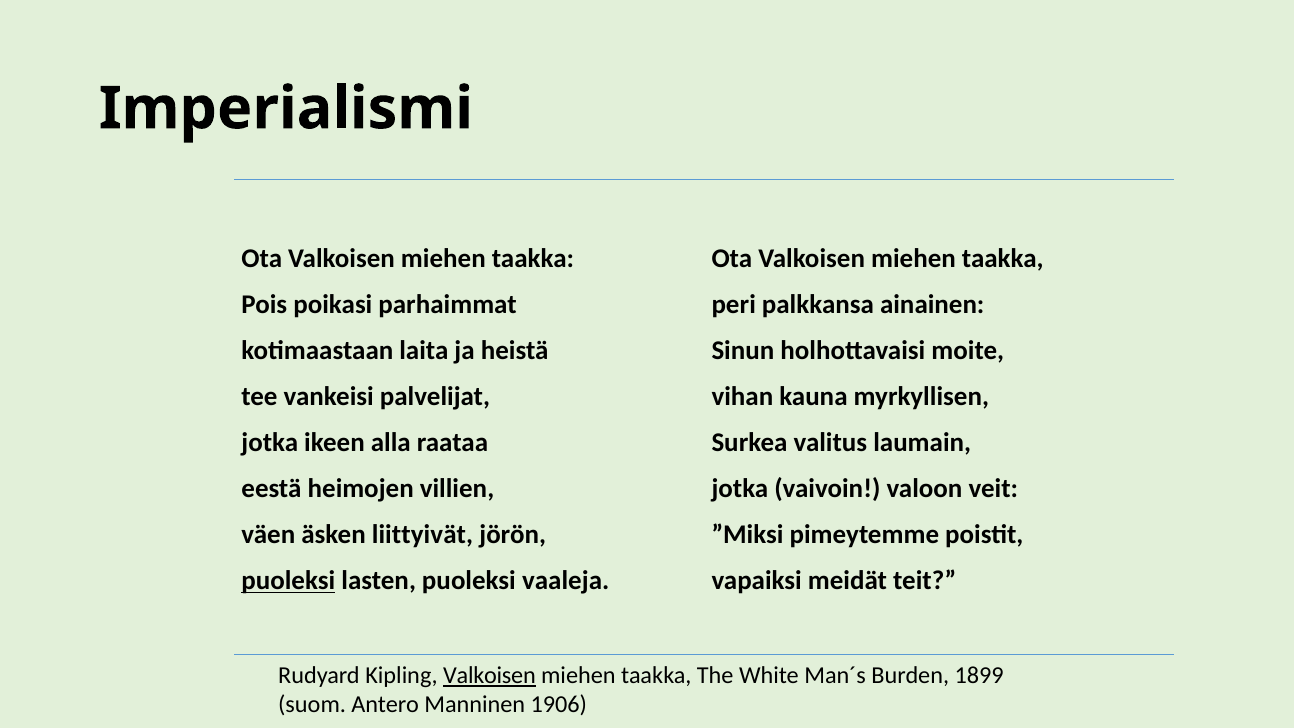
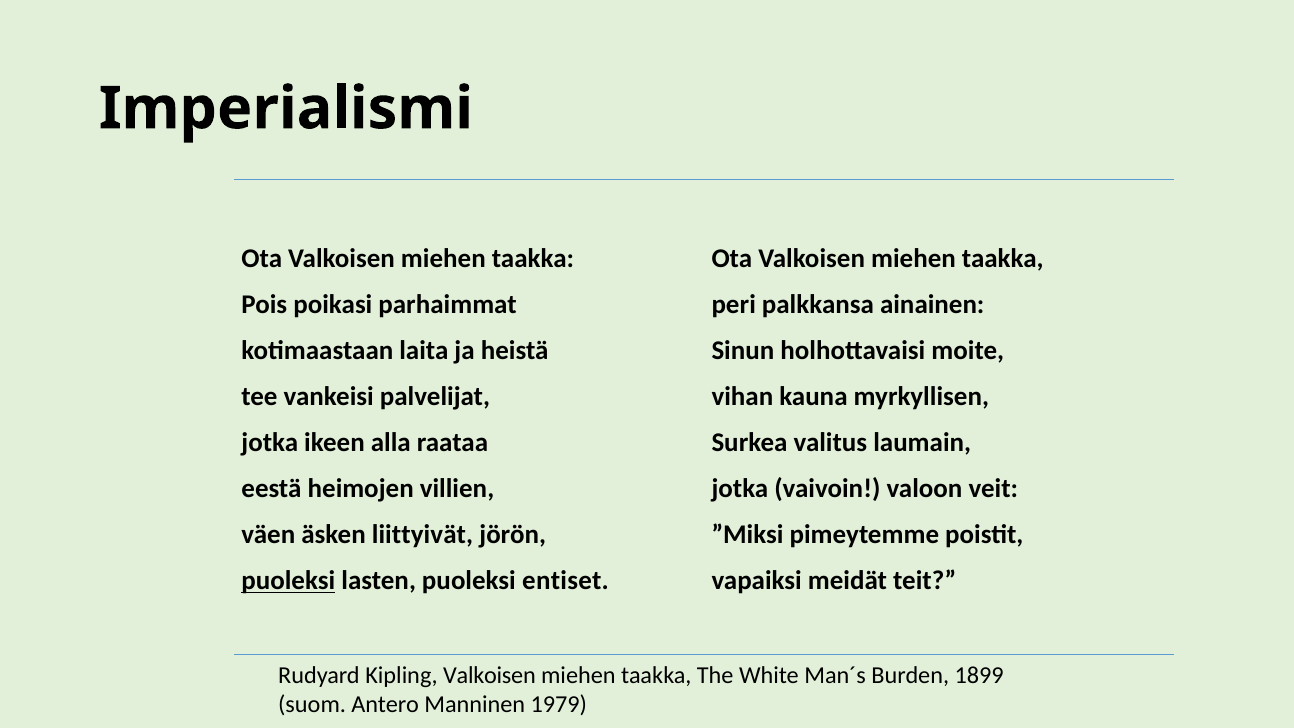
vaaleja: vaaleja -> entiset
Valkoisen at (489, 676) underline: present -> none
1906: 1906 -> 1979
